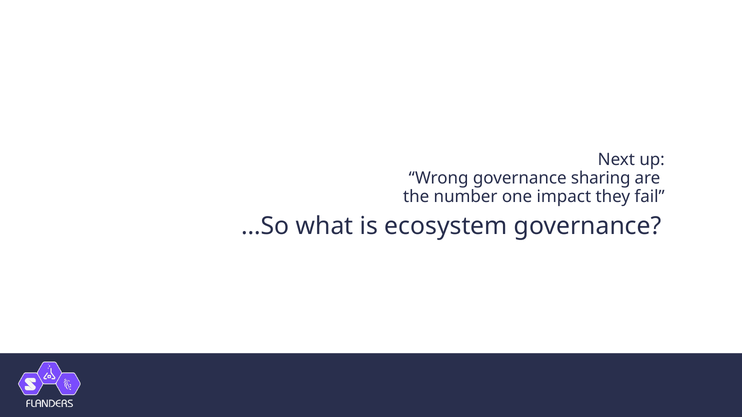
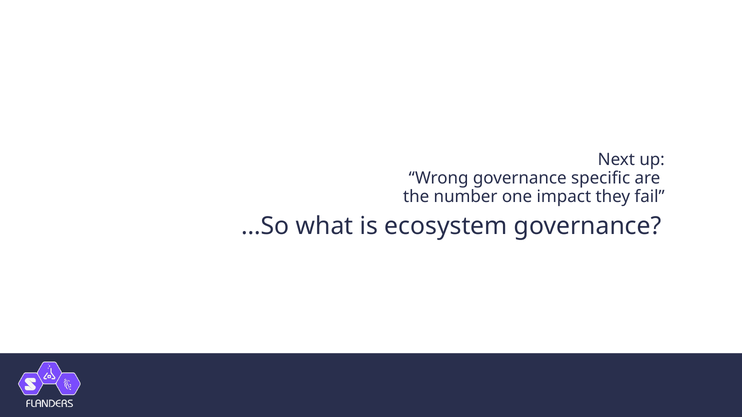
sharing: sharing -> specific
